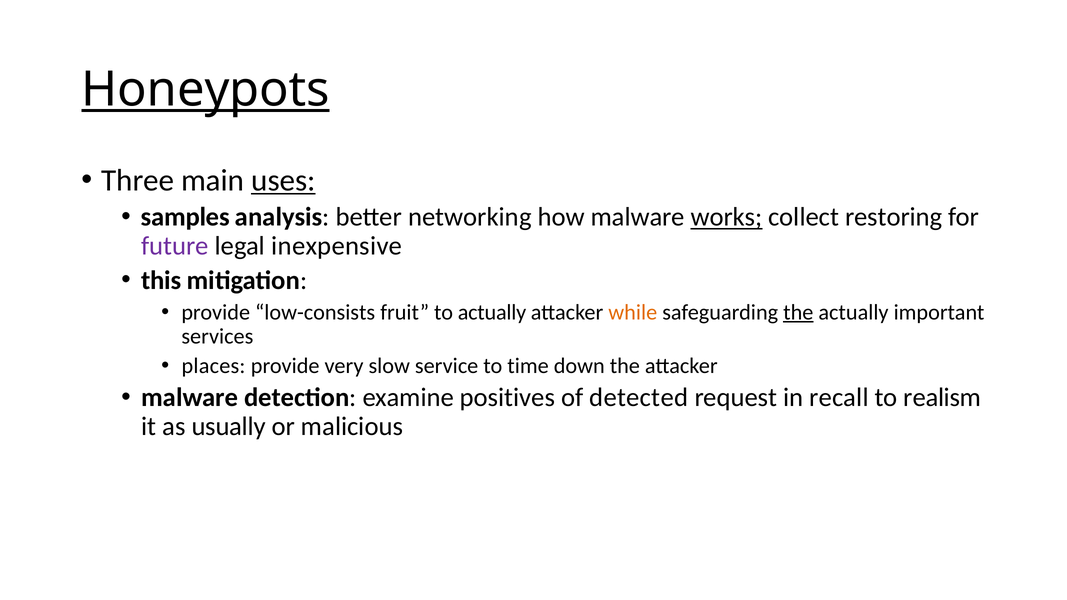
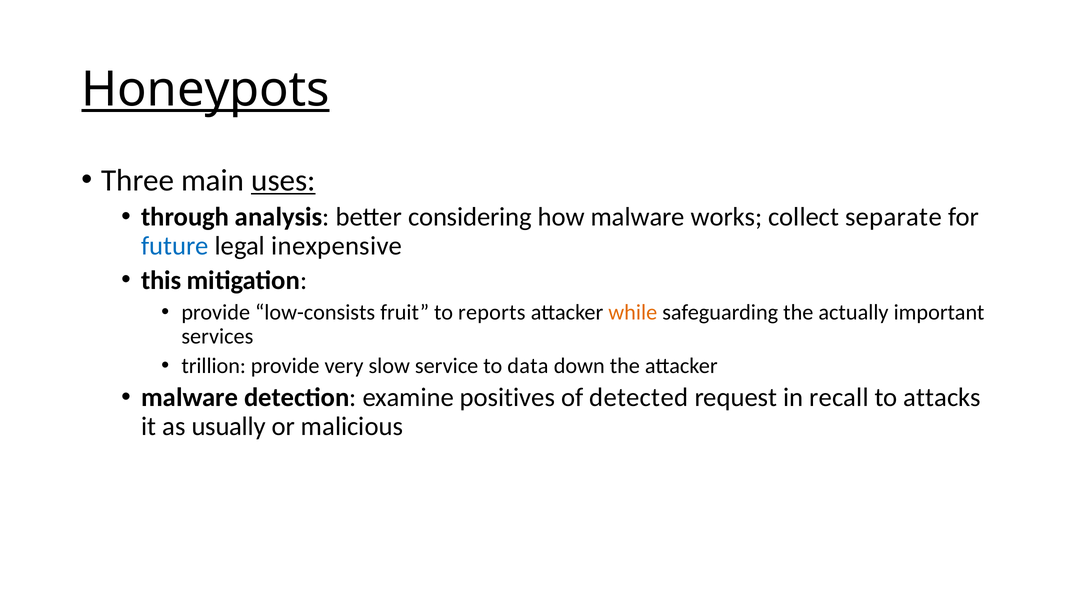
samples: samples -> through
networking: networking -> considering
works underline: present -> none
restoring: restoring -> separate
future colour: purple -> blue
to actually: actually -> reports
the at (798, 312) underline: present -> none
places: places -> trillion
time: time -> data
realism: realism -> attacks
